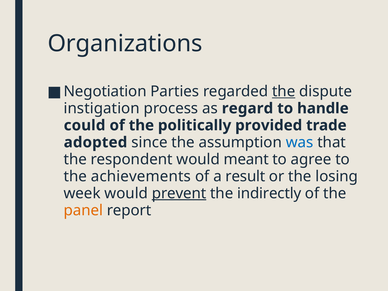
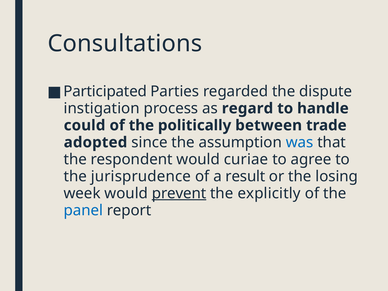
Organizations: Organizations -> Consultations
Negotiation: Negotiation -> Participated
the at (284, 91) underline: present -> none
provided: provided -> between
meant: meant -> curiae
achievements: achievements -> jurisprudence
indirectly: indirectly -> explicitly
panel colour: orange -> blue
